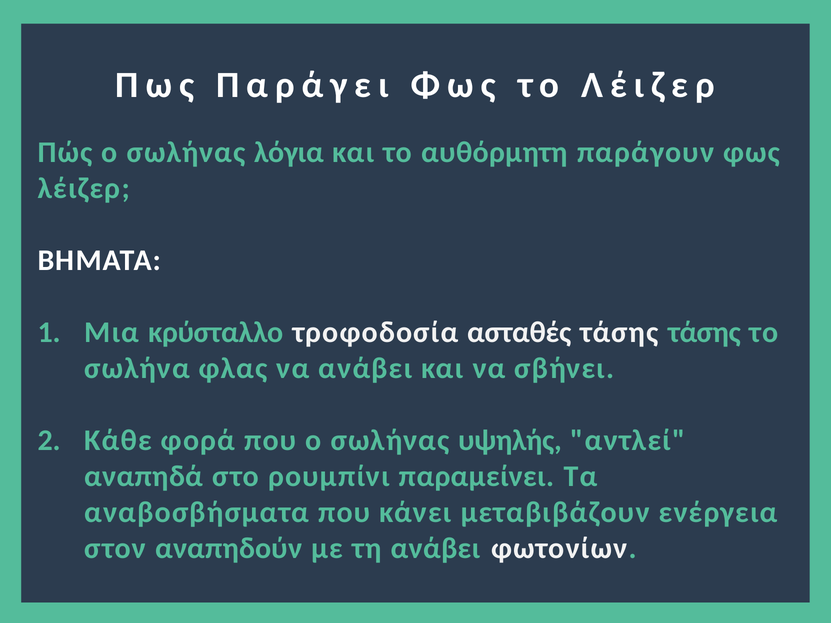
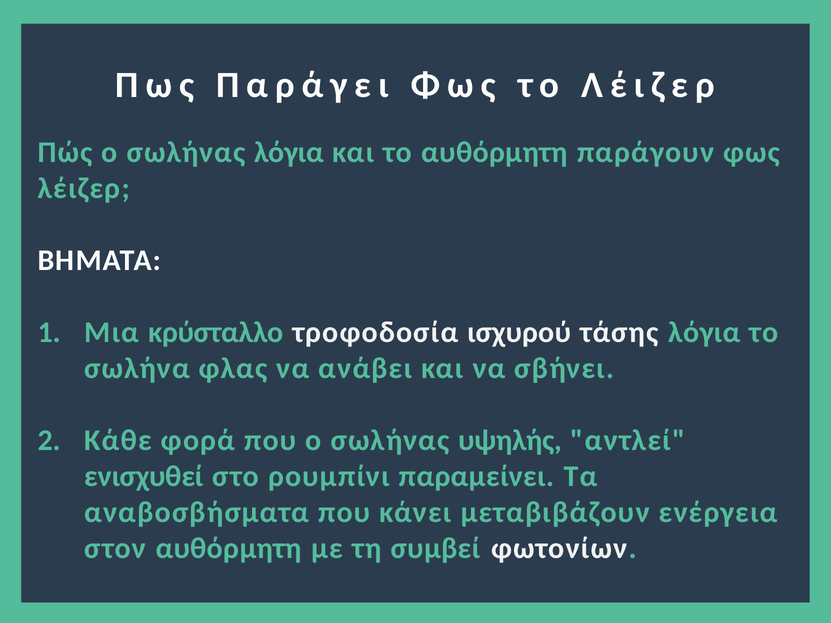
ασταθές: ασταθές -> ισχυρού
τάσης τάσης: τάσης -> λόγια
αναπηδά: αναπηδά -> ενισχυθεί
στον αναπηδούν: αναπηδούν -> αυθόρμητη
τη ανάβει: ανάβει -> συμβεί
